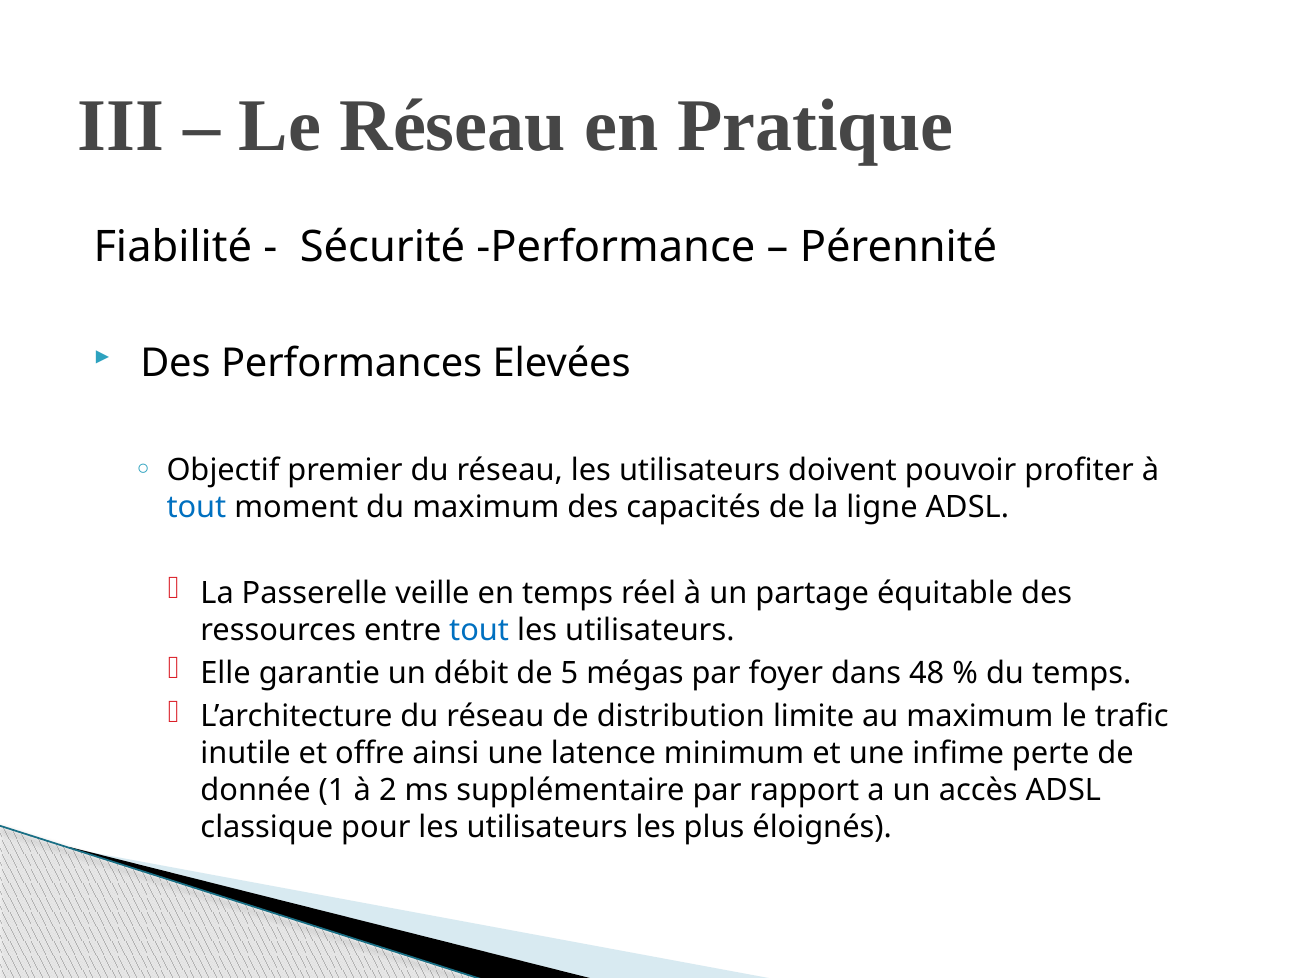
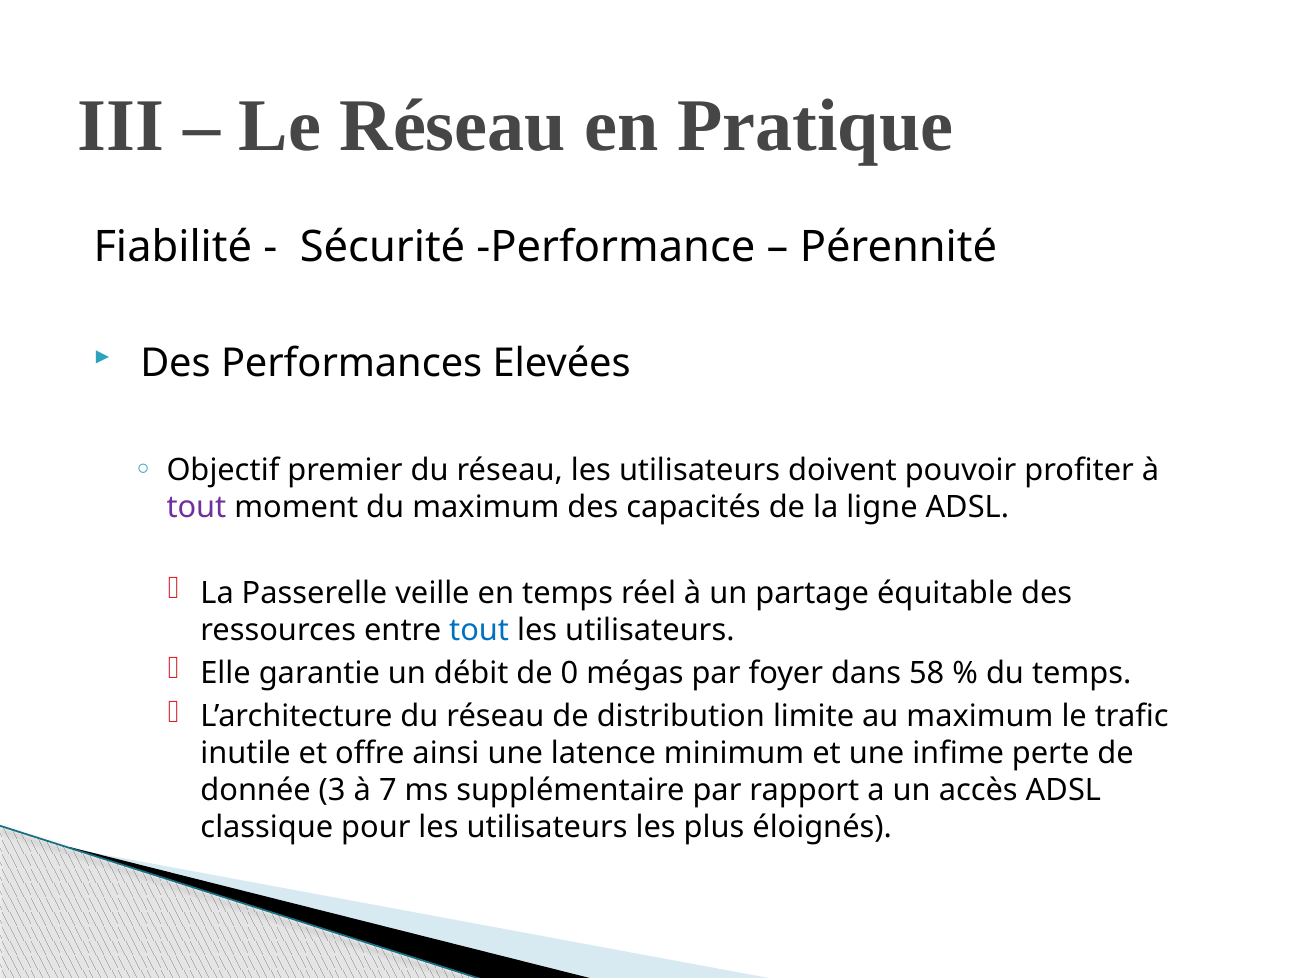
tout at (196, 507) colour: blue -> purple
5: 5 -> 0
48: 48 -> 58
1: 1 -> 3
2: 2 -> 7
